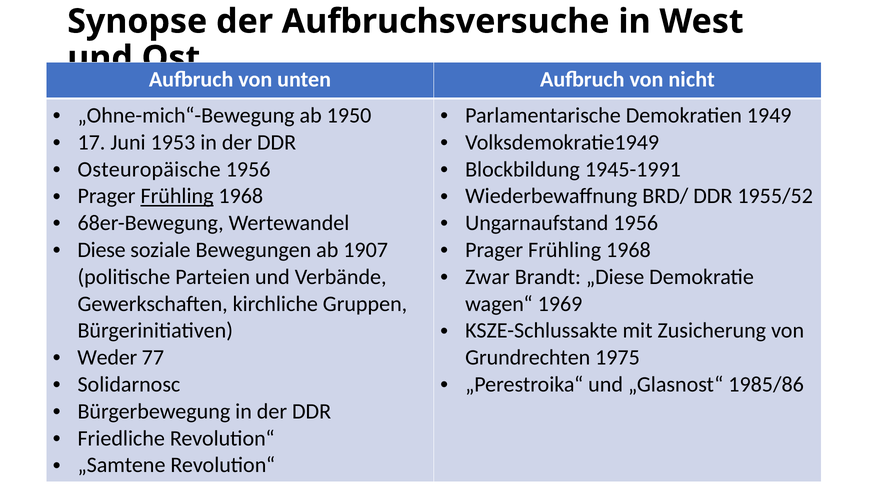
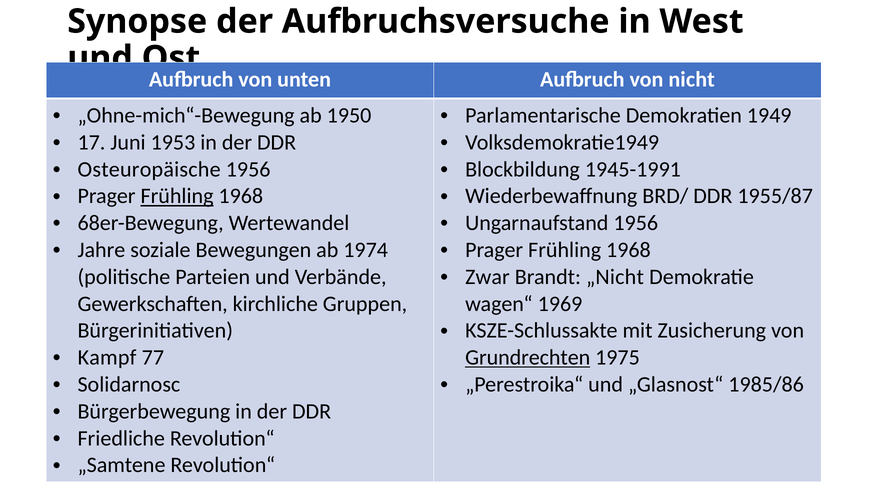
1955/52: 1955/52 -> 1955/87
Diese: Diese -> Jahre
1907: 1907 -> 1974
„Diese: „Diese -> „Nicht
Weder: Weder -> Kampf
Grundrechten underline: none -> present
